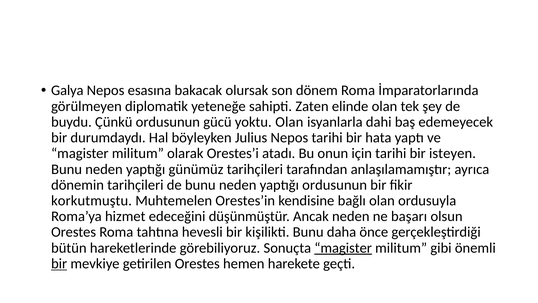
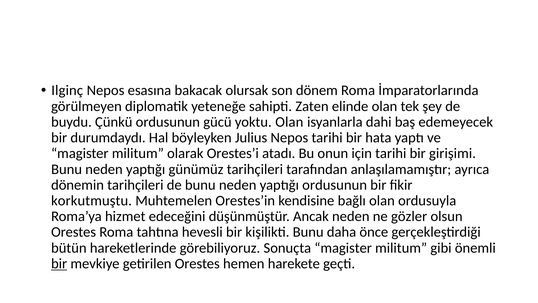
Galya: Galya -> Ilginç
isteyen: isteyen -> girişimi
başarı: başarı -> gözler
magister at (343, 248) underline: present -> none
